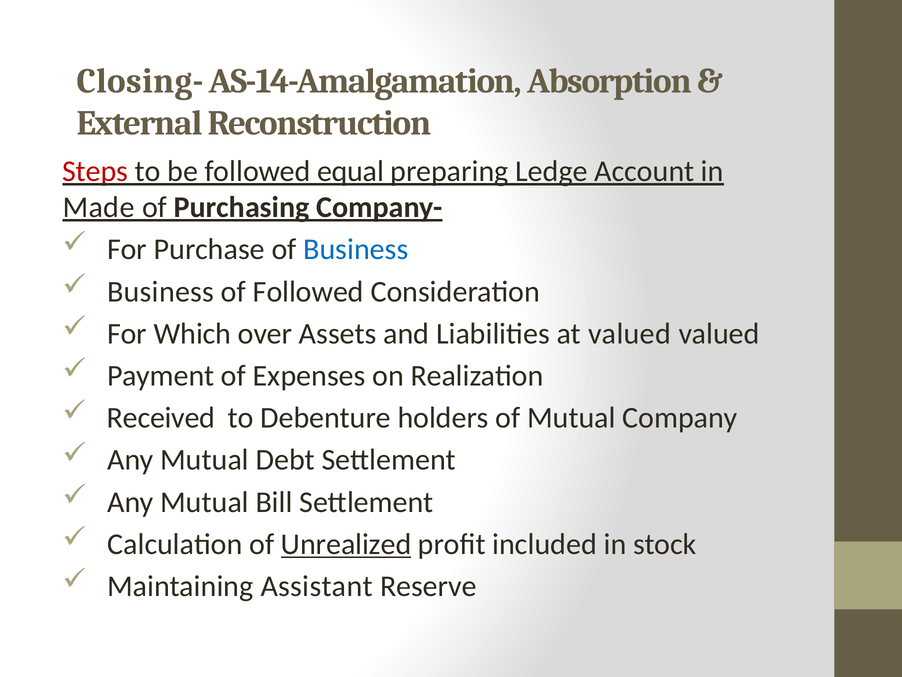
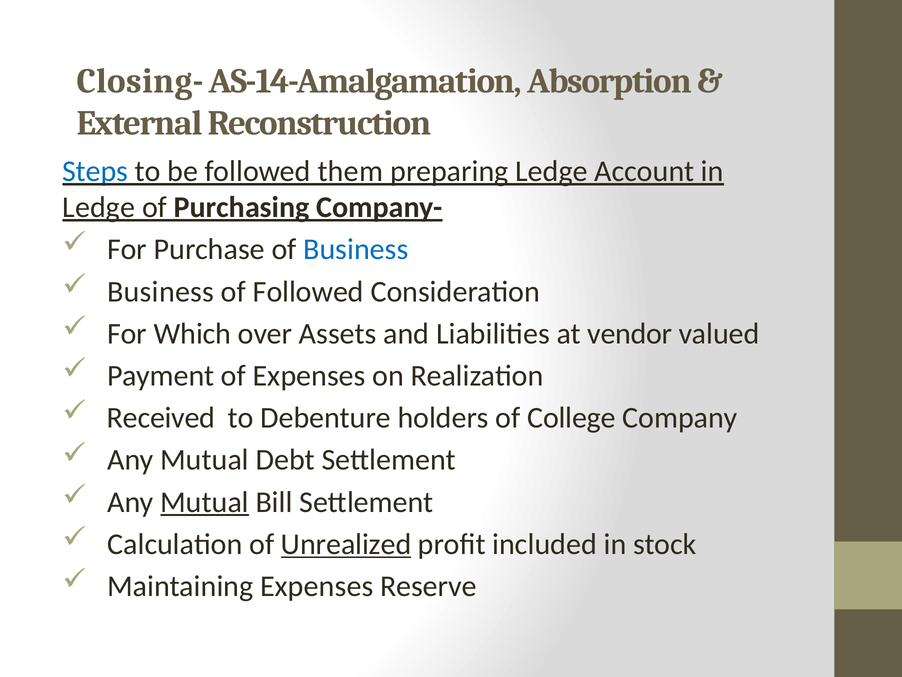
Steps colour: red -> blue
equal: equal -> them
Made at (99, 207): Made -> Ledge
at valued: valued -> vendor
of Mutual: Mutual -> College
Mutual at (205, 502) underline: none -> present
Maintaining Assistant: Assistant -> Expenses
